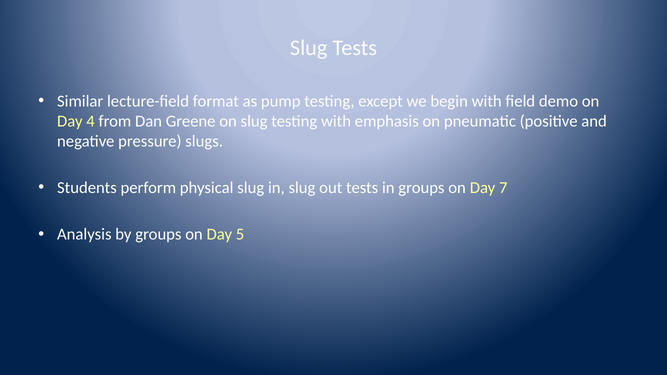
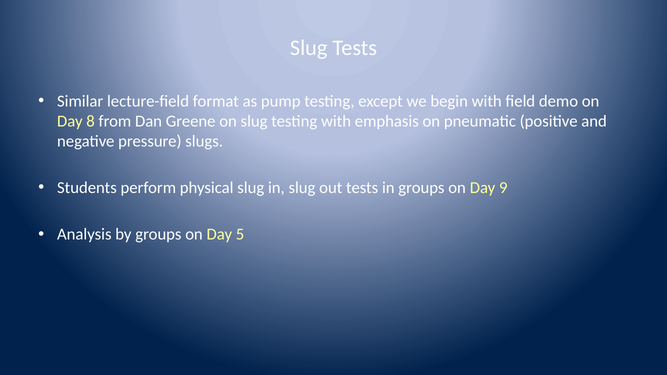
4: 4 -> 8
7: 7 -> 9
